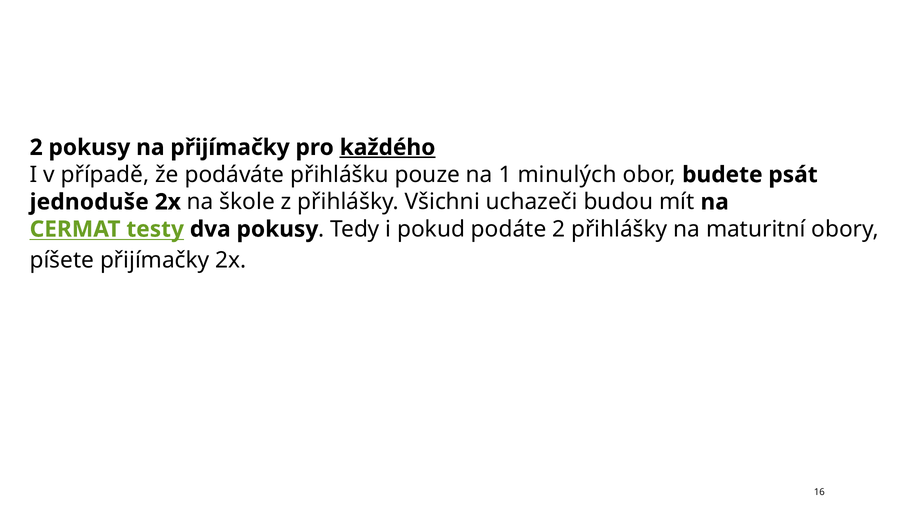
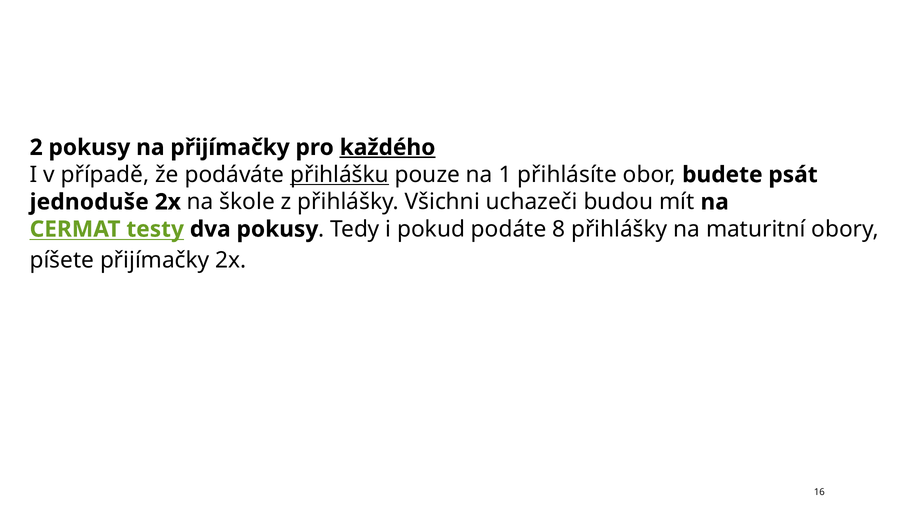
přihlášku underline: none -> present
minulých: minulých -> přihlásíte
podáte 2: 2 -> 8
